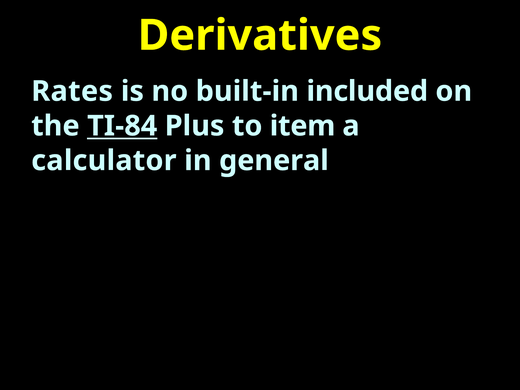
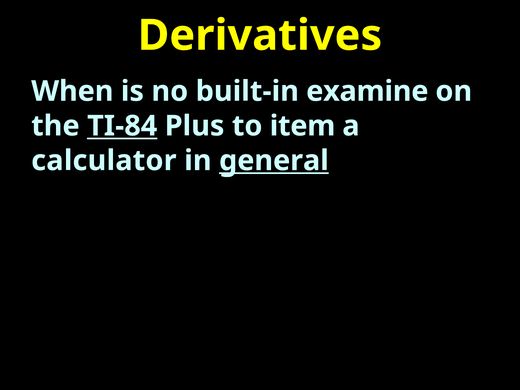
Rates: Rates -> When
included: included -> examine
general underline: none -> present
